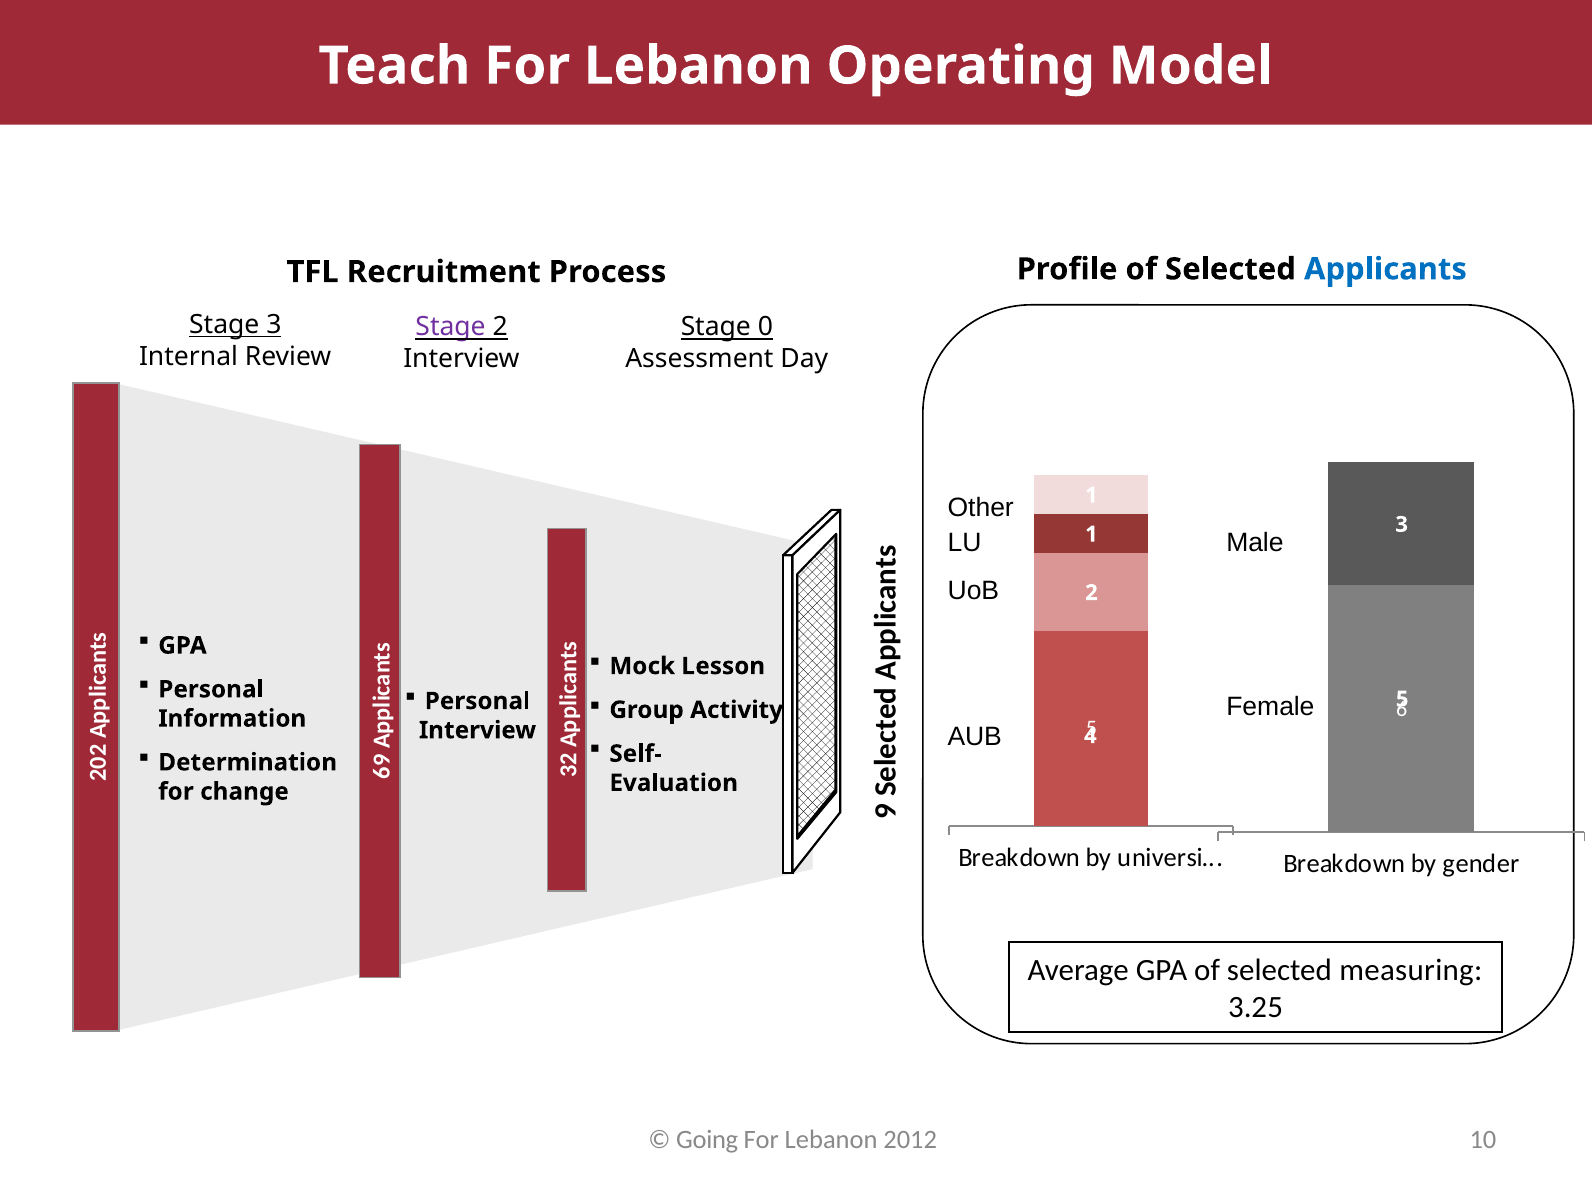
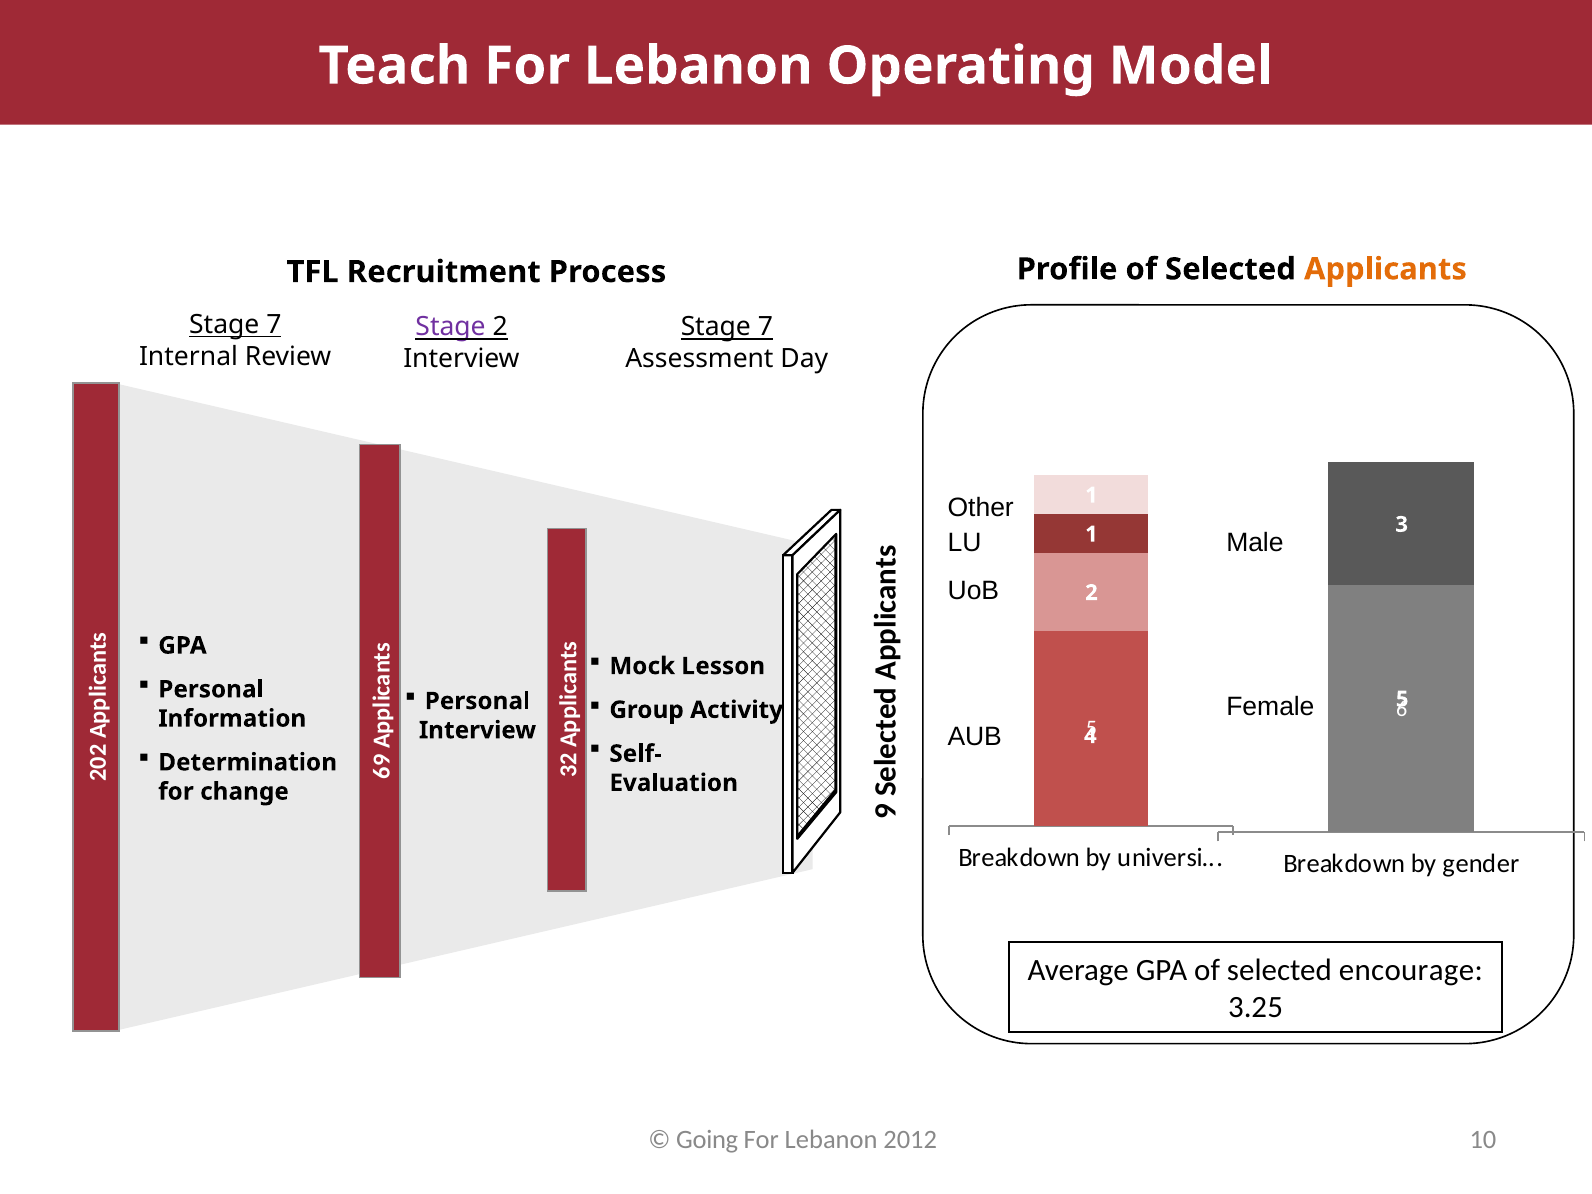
Applicants colour: blue -> orange
3 at (274, 325): 3 -> 7
0 at (766, 327): 0 -> 7
measuring: measuring -> encourage
